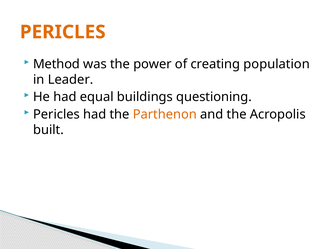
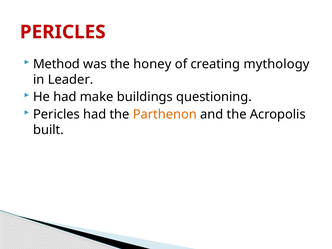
PERICLES at (63, 32) colour: orange -> red
power: power -> honey
population: population -> mythology
equal: equal -> make
